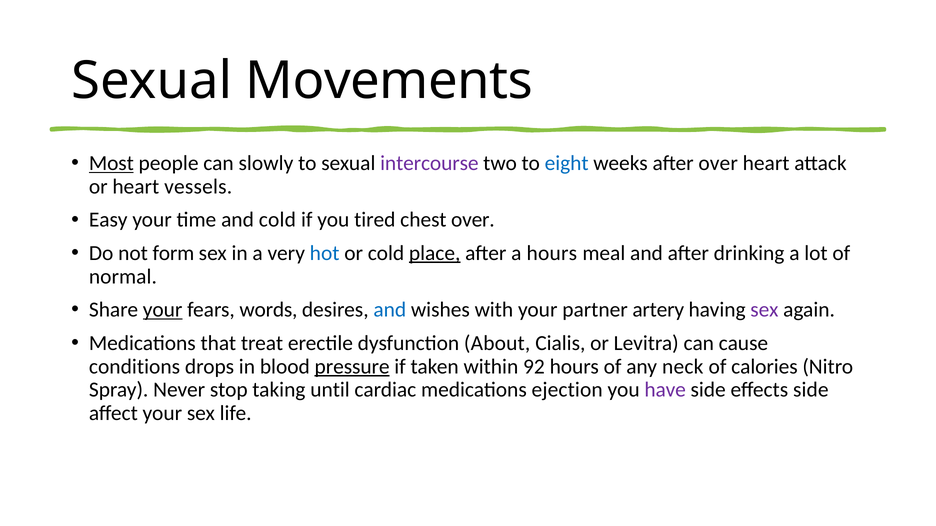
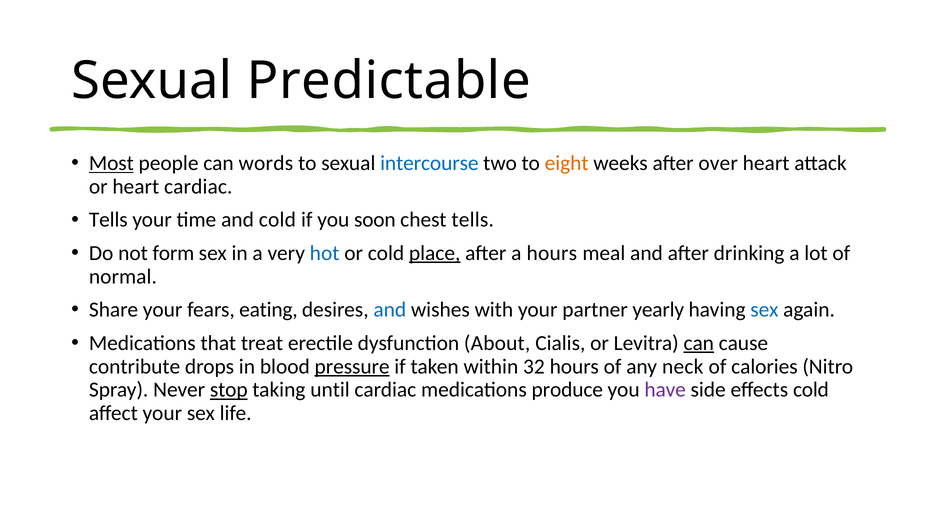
Movements: Movements -> Predictable
slowly: slowly -> words
intercourse colour: purple -> blue
eight colour: blue -> orange
heart vessels: vessels -> cardiac
Easy at (108, 220): Easy -> Tells
tired: tired -> soon
chest over: over -> tells
your at (163, 310) underline: present -> none
words: words -> eating
artery: artery -> yearly
sex at (764, 310) colour: purple -> blue
can at (699, 343) underline: none -> present
conditions: conditions -> contribute
92: 92 -> 32
stop underline: none -> present
ejection: ejection -> produce
effects side: side -> cold
